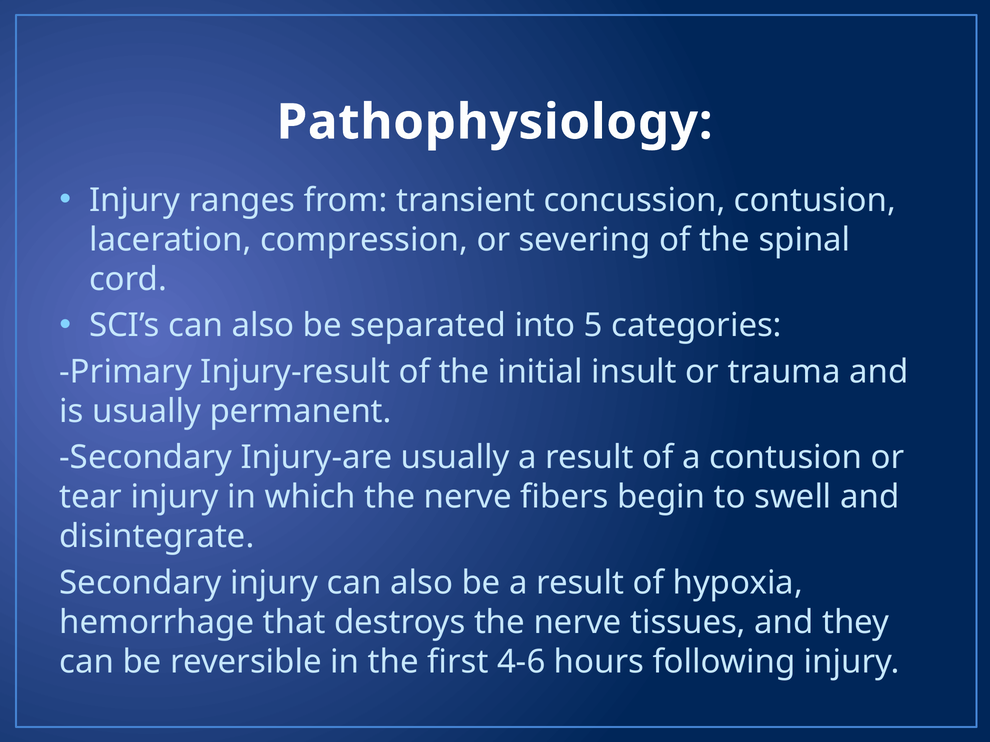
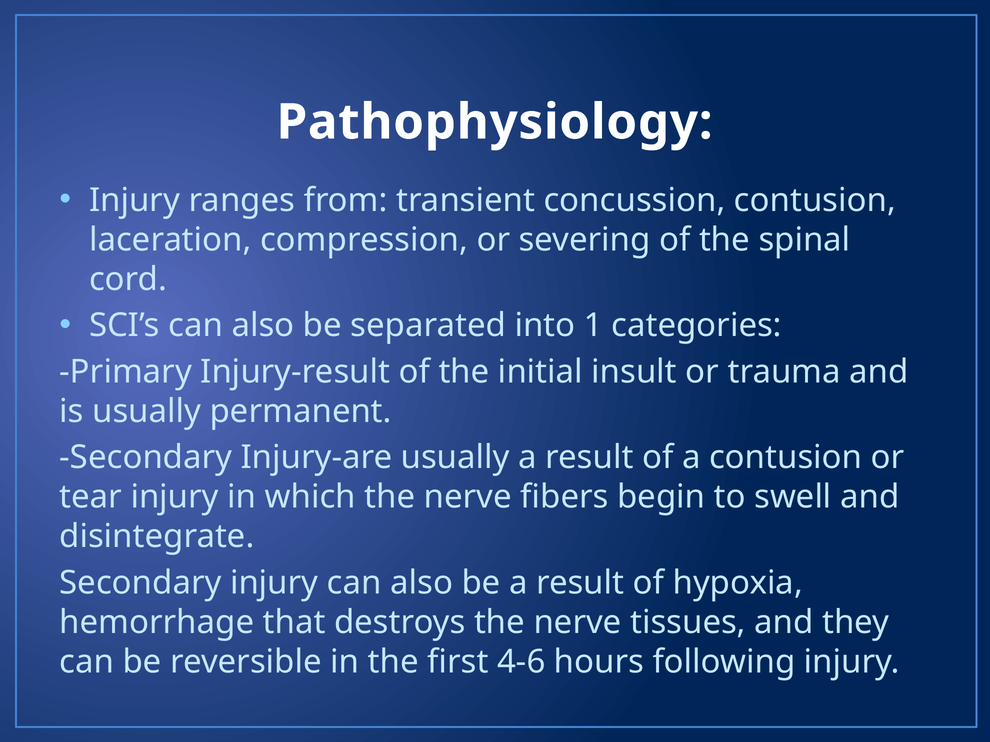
5: 5 -> 1
